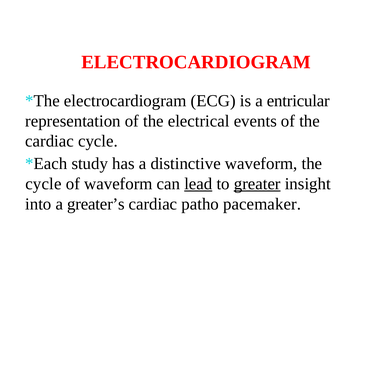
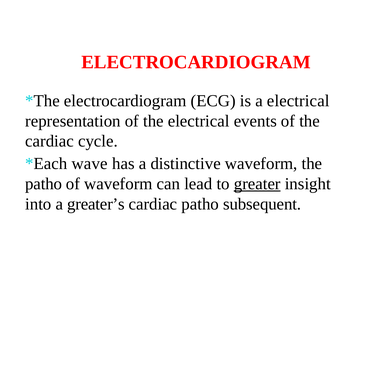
a entricular: entricular -> electrical
study: study -> wave
cycle at (43, 184): cycle -> patho
lead underline: present -> none
pacemaker: pacemaker -> subsequent
